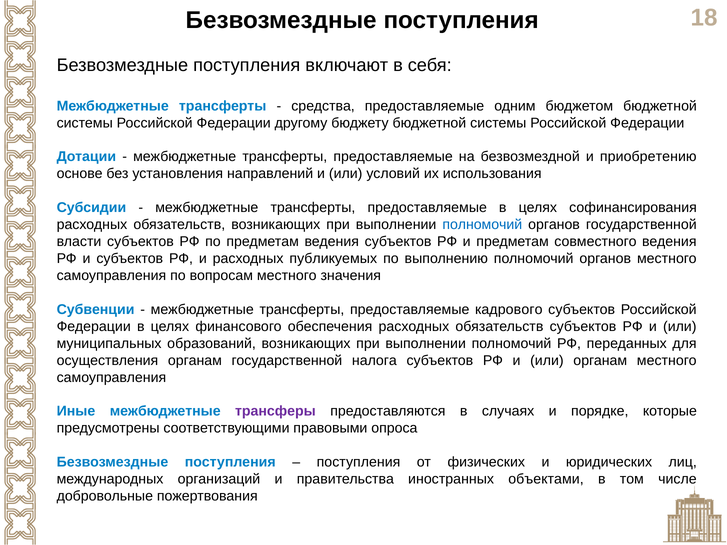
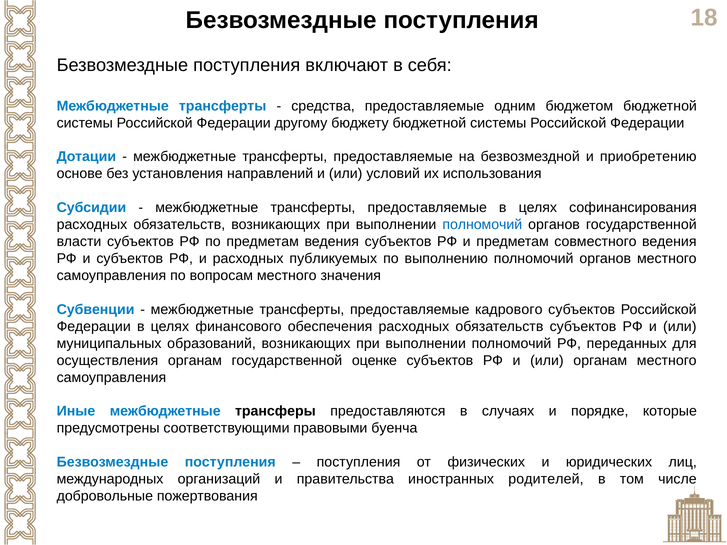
налога: налога -> оценке
трансферы colour: purple -> black
опроса: опроса -> буенча
объектами: объектами -> родителей
